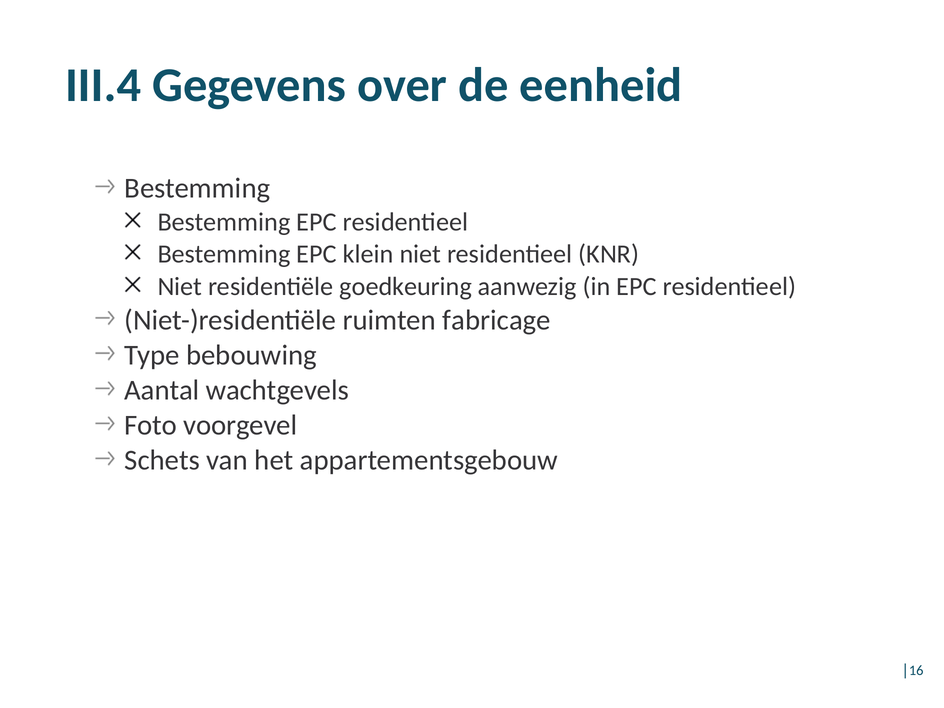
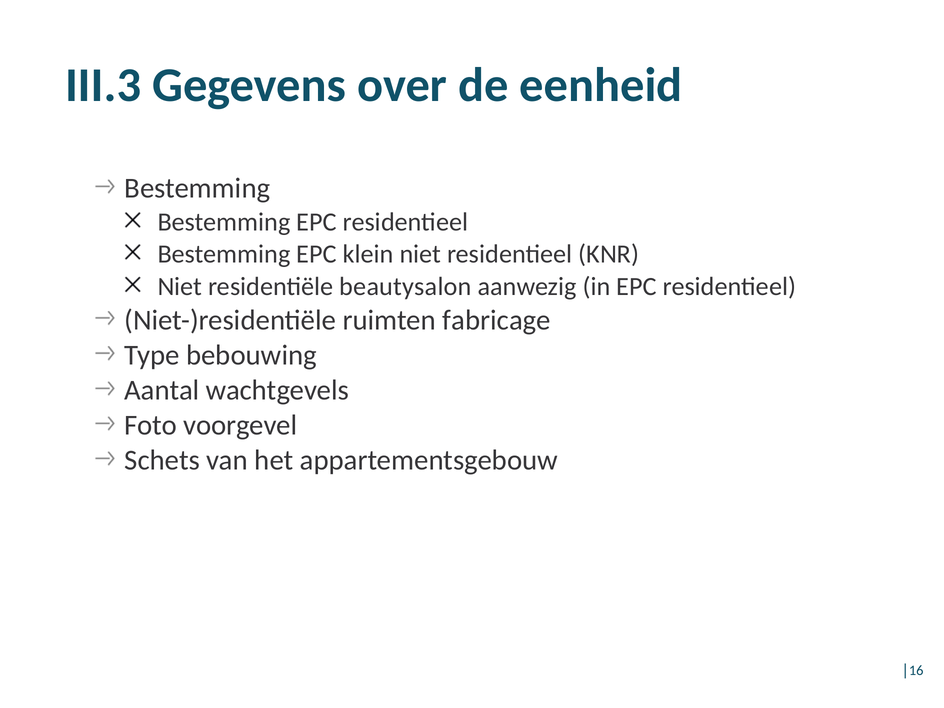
III.4: III.4 -> III.3
goedkeuring: goedkeuring -> beautysalon
